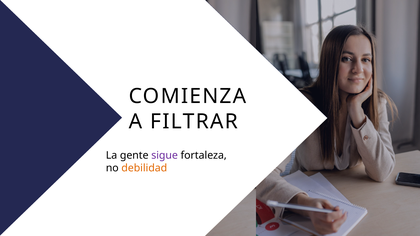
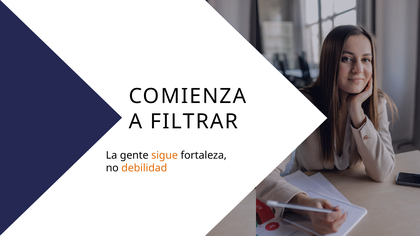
sigue colour: purple -> orange
